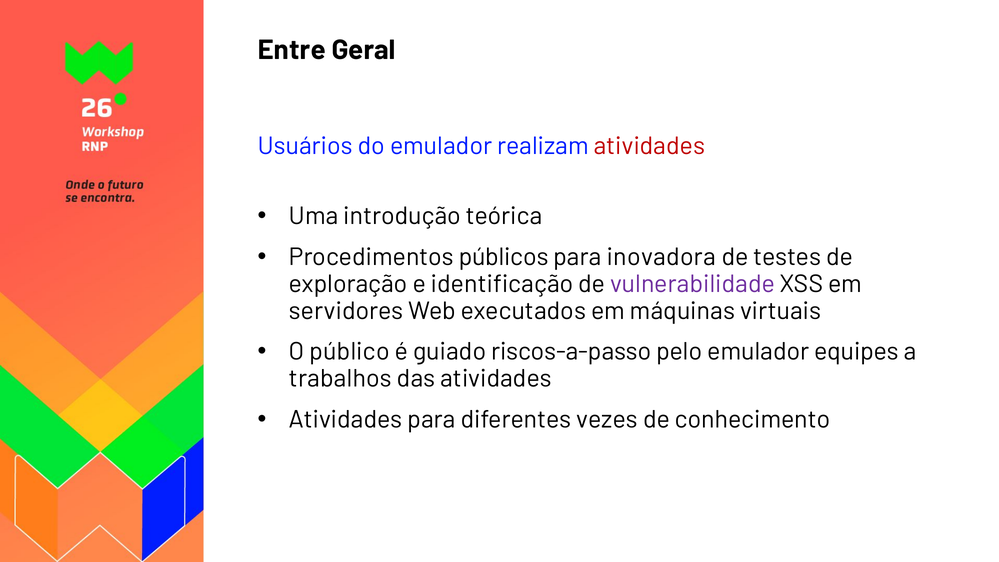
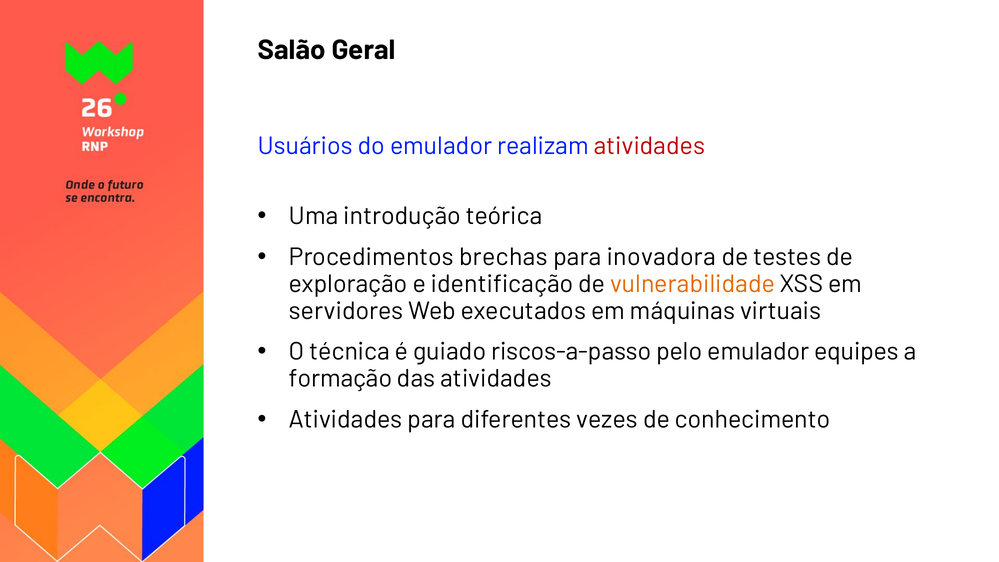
Entre: Entre -> Salão
públicos: públicos -> brechas
vulnerabilidade colour: purple -> orange
público: público -> técnica
trabalhos: trabalhos -> formação
